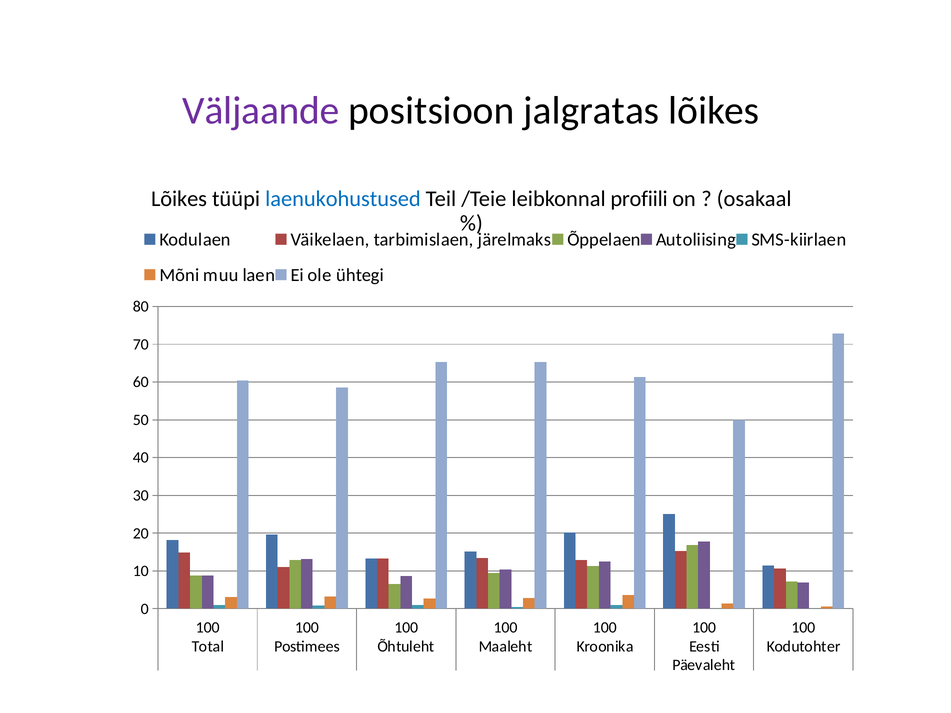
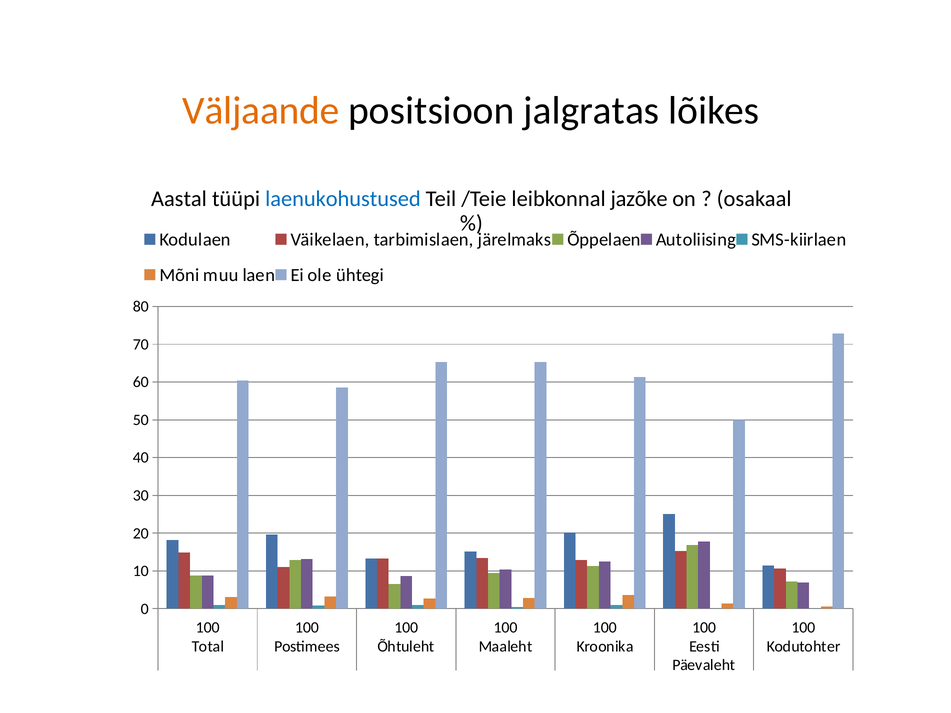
Väljaande colour: purple -> orange
Lõikes at (179, 199): Lõikes -> Aastal
profiili: profiili -> jazõke
